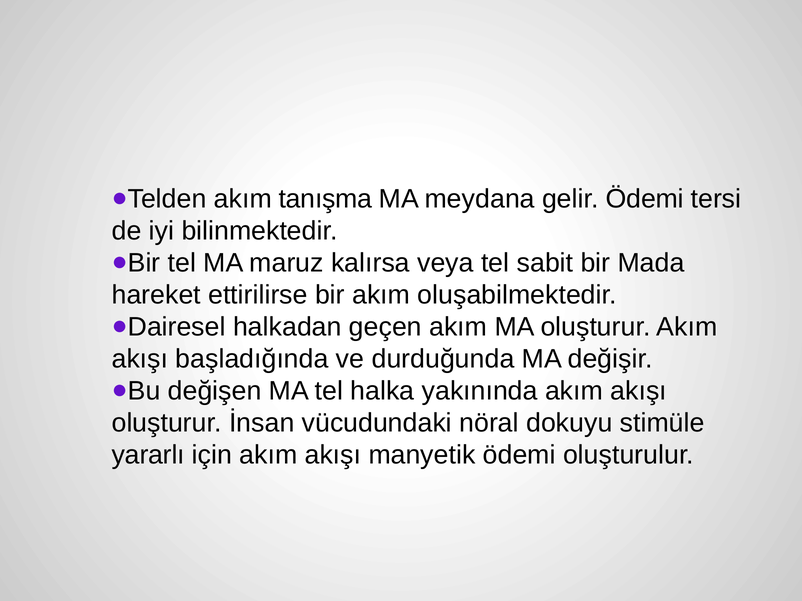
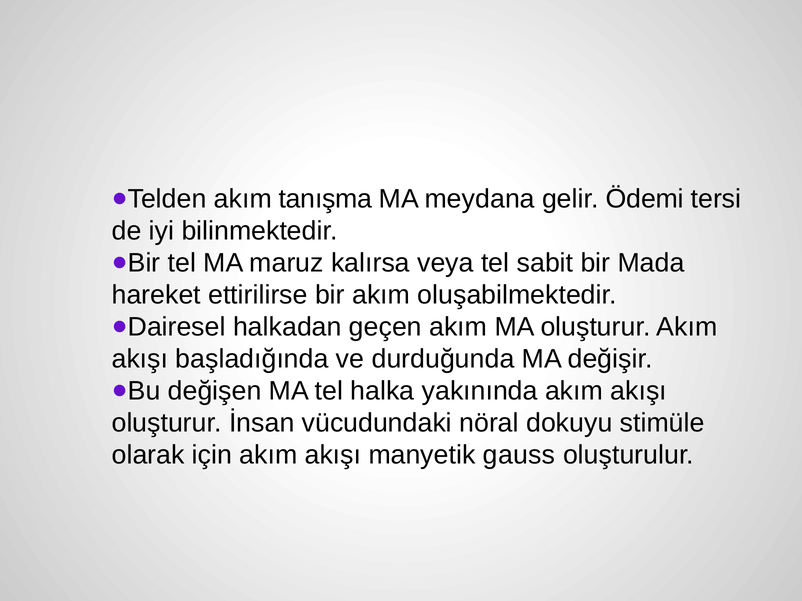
yararlı: yararlı -> olarak
manyetik ödemi: ödemi -> gauss
